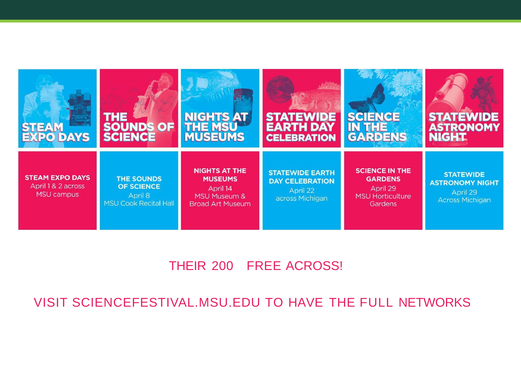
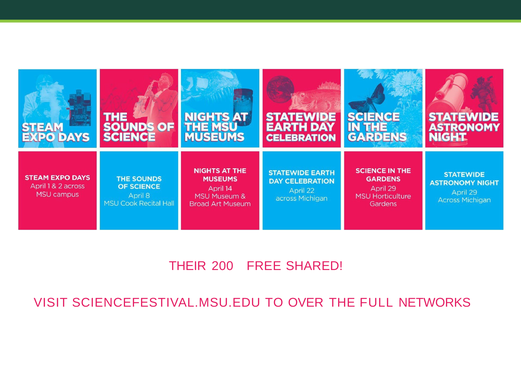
ACROSS: ACROSS -> SHARED
HAVE: HAVE -> OVER
